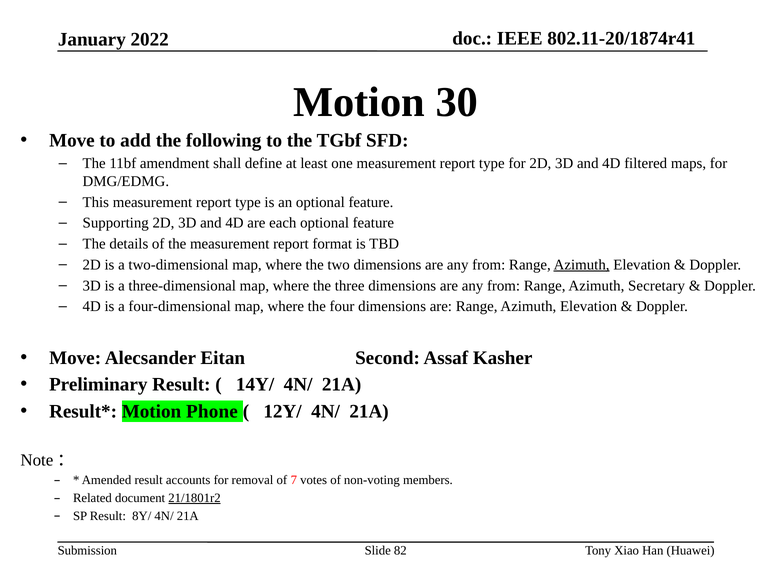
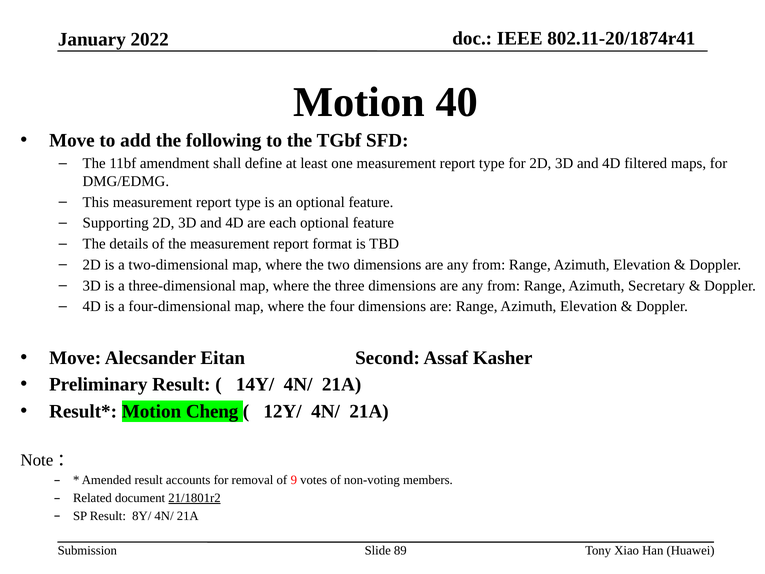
30: 30 -> 40
Azimuth at (582, 265) underline: present -> none
Phone: Phone -> Cheng
7: 7 -> 9
82: 82 -> 89
